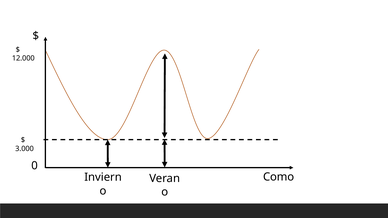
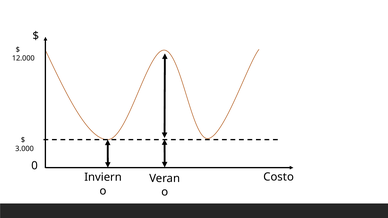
Como: Como -> Costo
